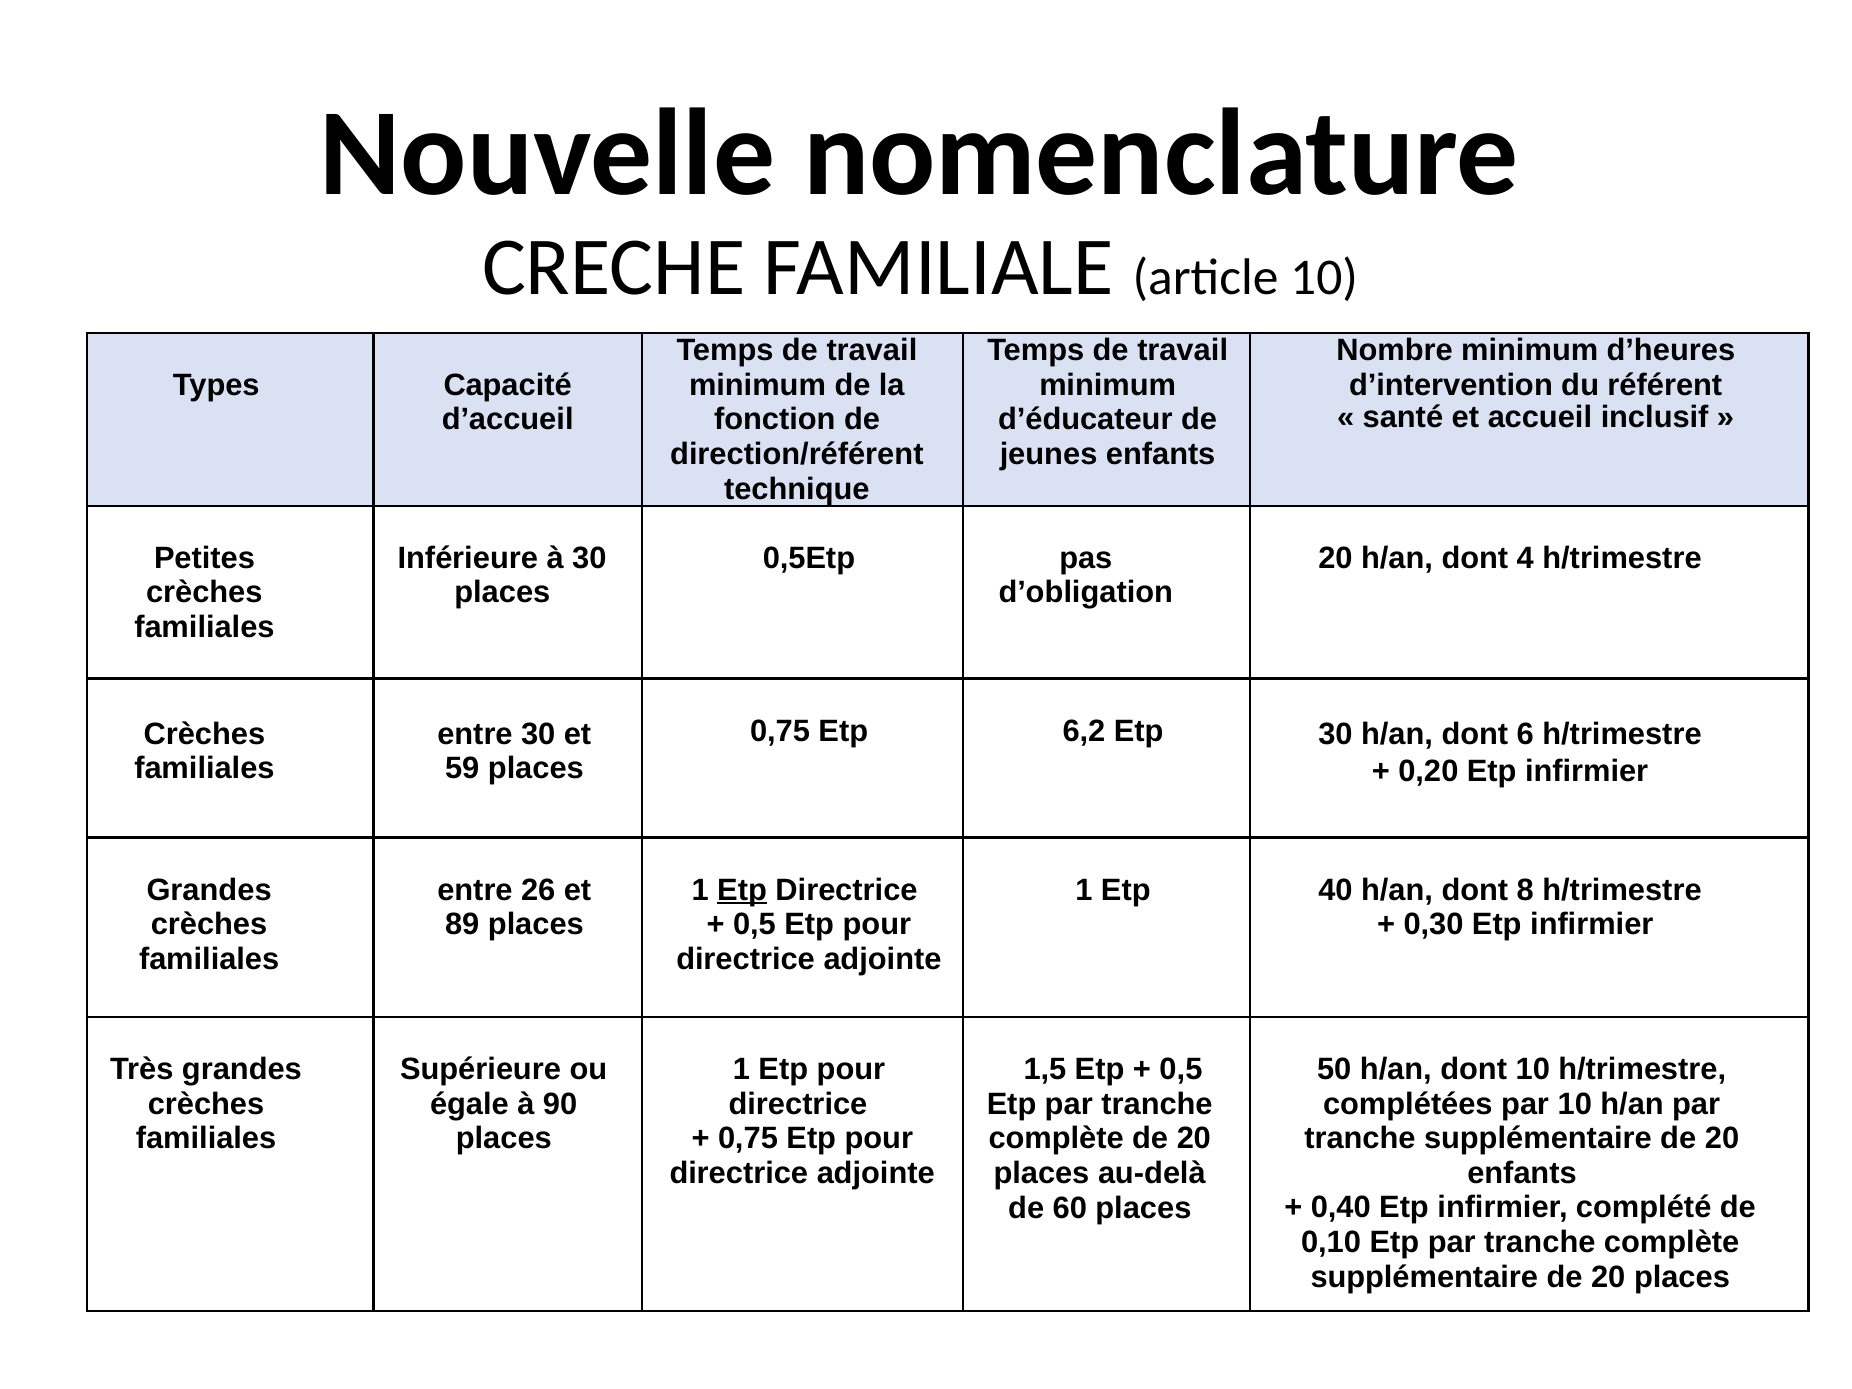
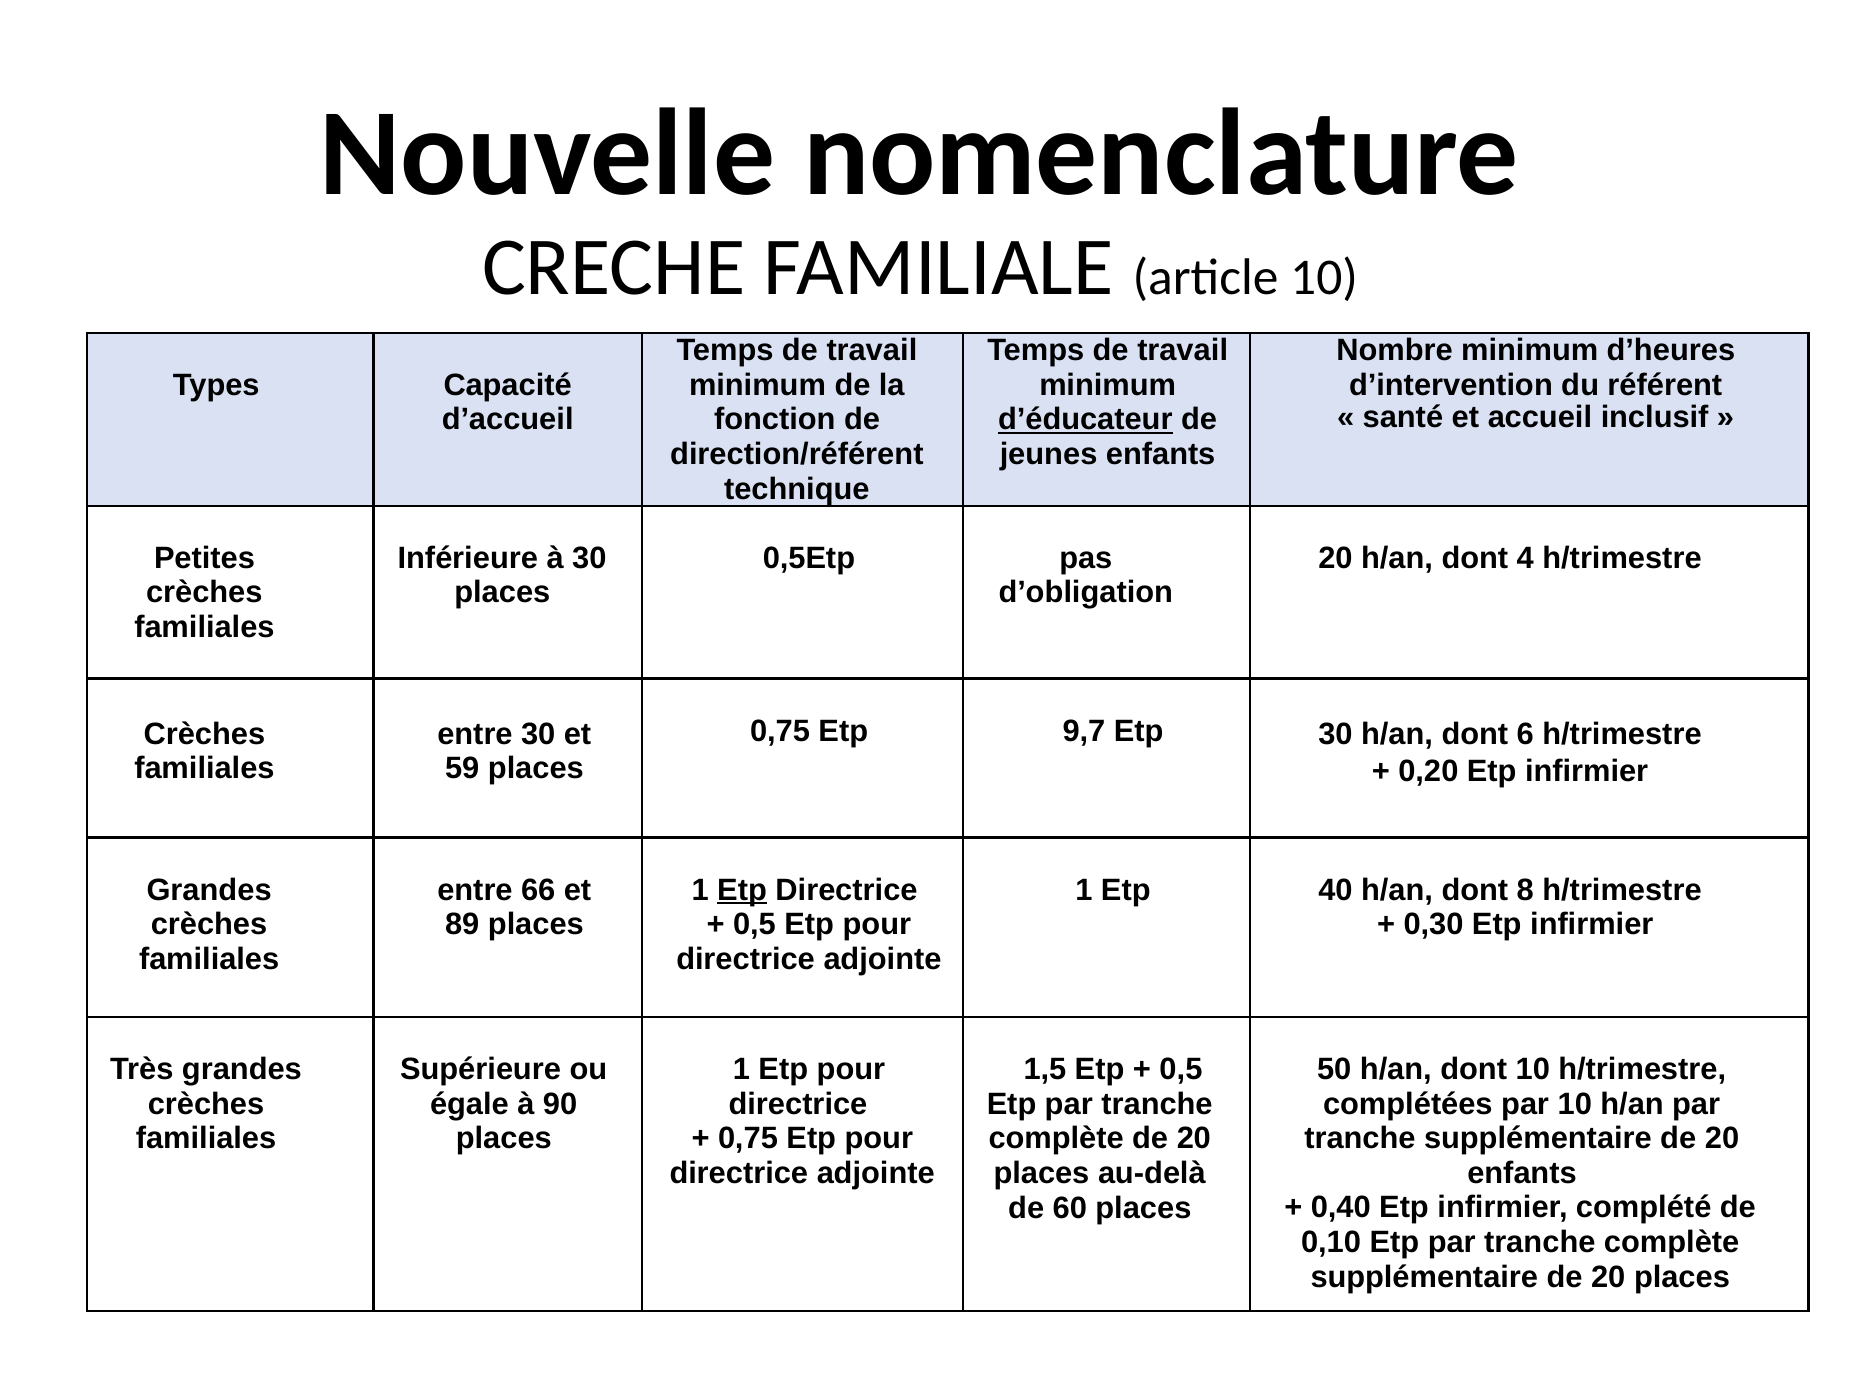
d’éducateur underline: none -> present
6,2: 6,2 -> 9,7
26: 26 -> 66
